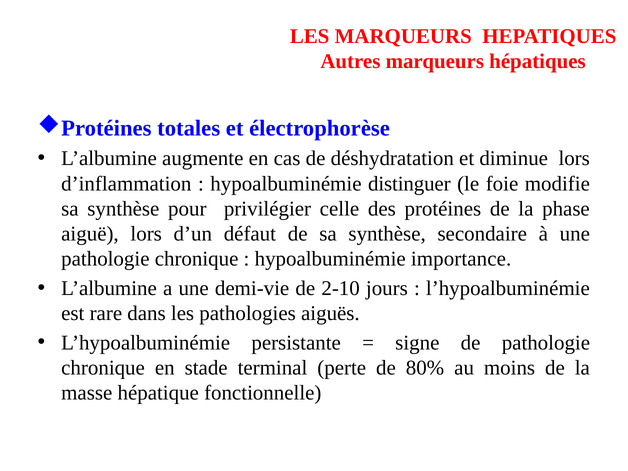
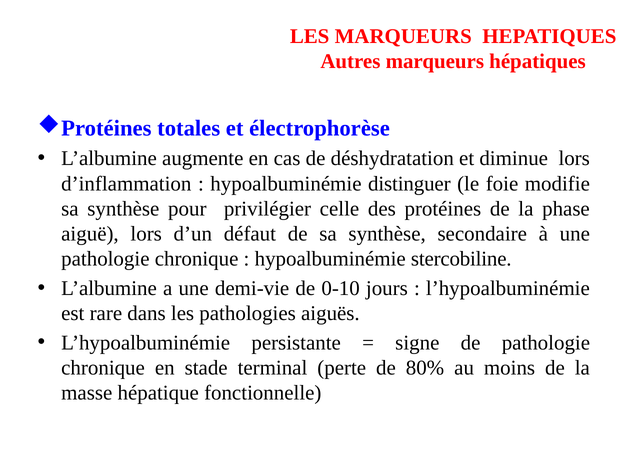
importance: importance -> stercobiline
2-10: 2-10 -> 0-10
